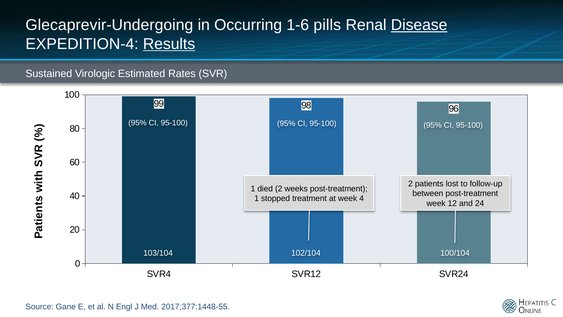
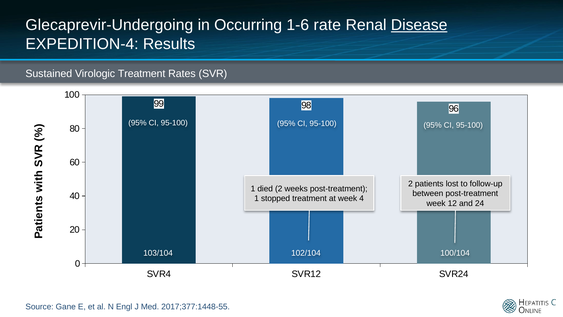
pills: pills -> rate
Results underline: present -> none
Virologic Estimated: Estimated -> Treatment
